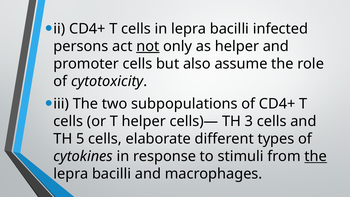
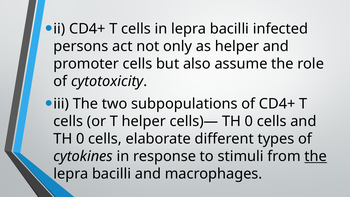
not underline: present -> none
cells)— TH 3: 3 -> 0
5 at (80, 139): 5 -> 0
